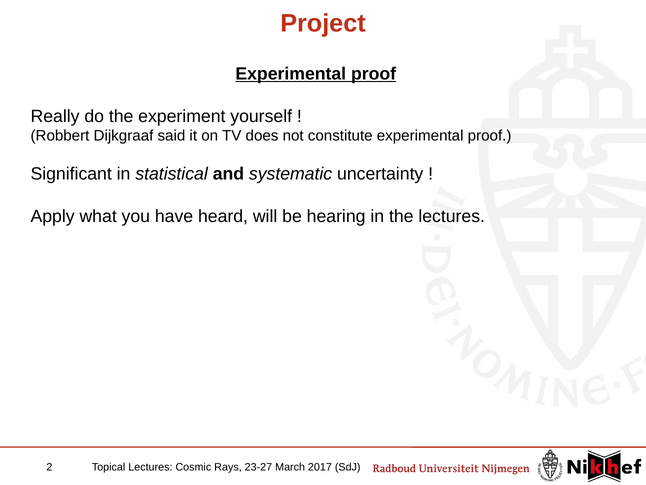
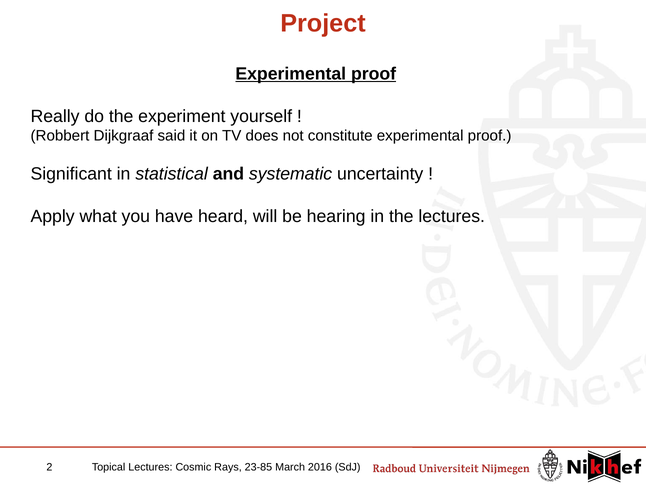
23-27: 23-27 -> 23-85
2017: 2017 -> 2016
